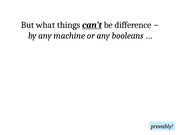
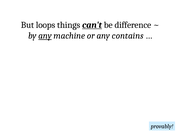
what: what -> loops
any at (45, 36) underline: none -> present
booleans: booleans -> contains
